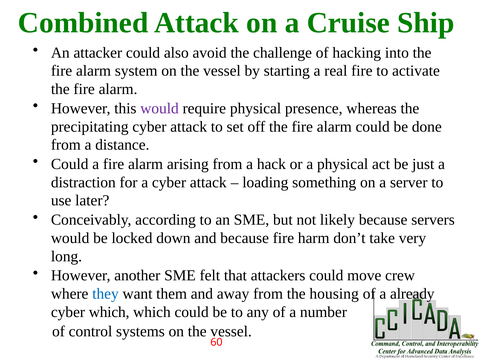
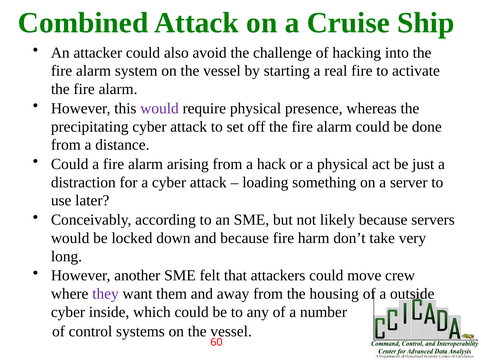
they colour: blue -> purple
already: already -> outside
cyber which: which -> inside
